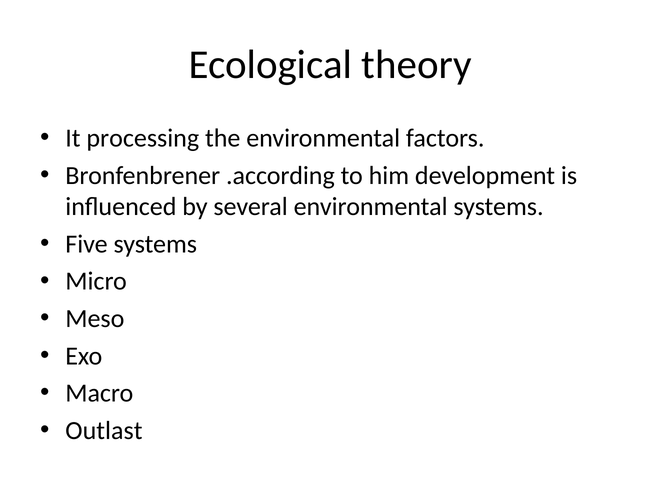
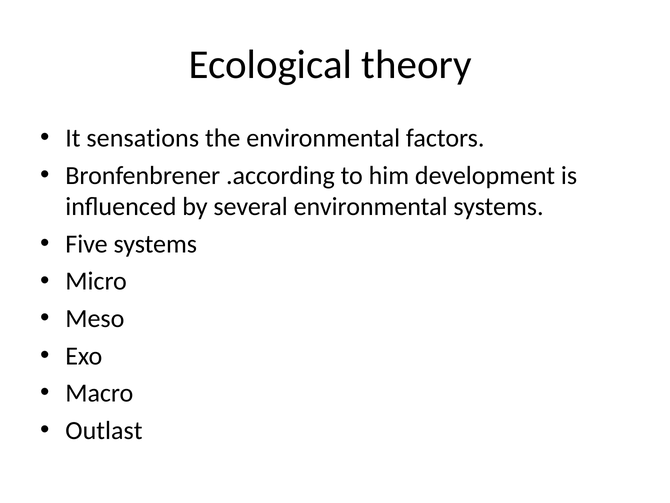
processing: processing -> sensations
